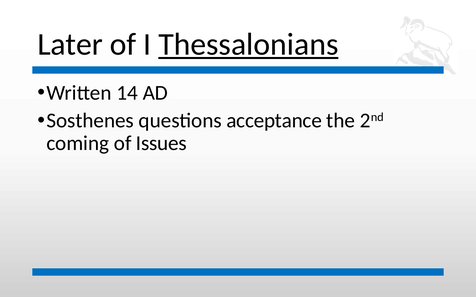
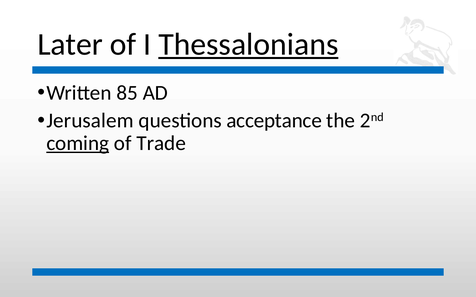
14: 14 -> 85
Sosthenes: Sosthenes -> Jerusalem
coming underline: none -> present
Issues: Issues -> Trade
